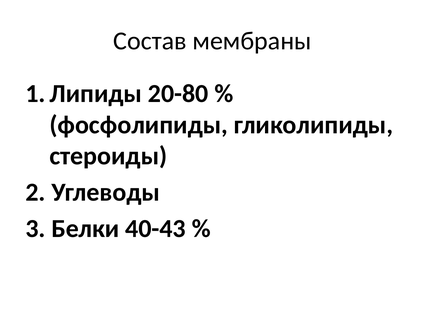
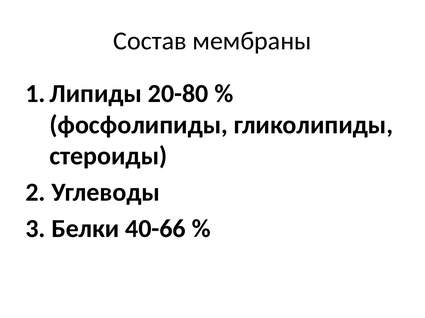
40-43: 40-43 -> 40-66
